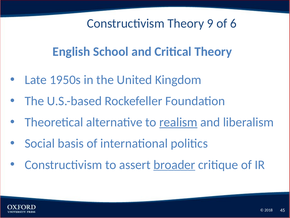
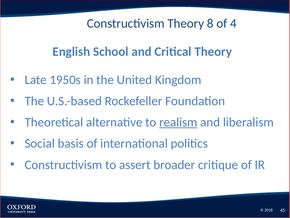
9: 9 -> 8
6: 6 -> 4
broader underline: present -> none
